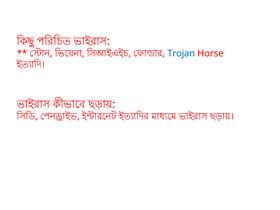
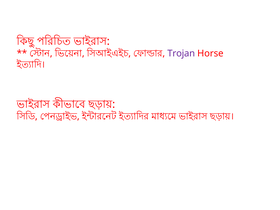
Trojan colour: blue -> purple
